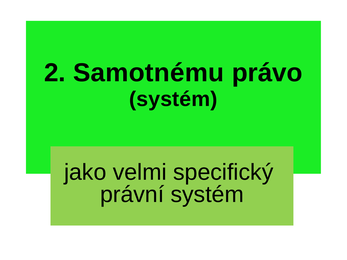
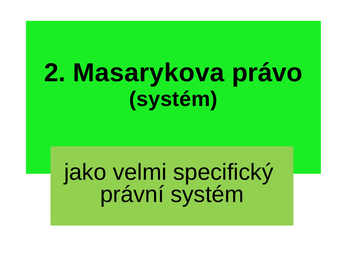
Samotnému: Samotnému -> Masarykova
